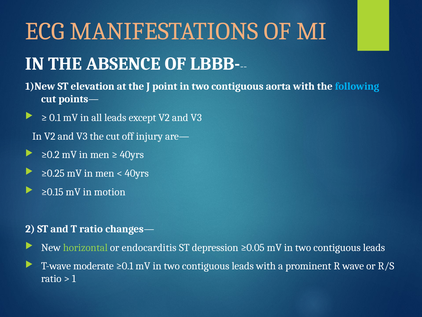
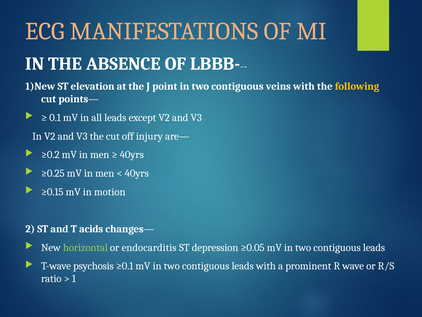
aorta: aorta -> veins
following colour: light blue -> yellow
T ratio: ratio -> acids
moderate: moderate -> psychosis
